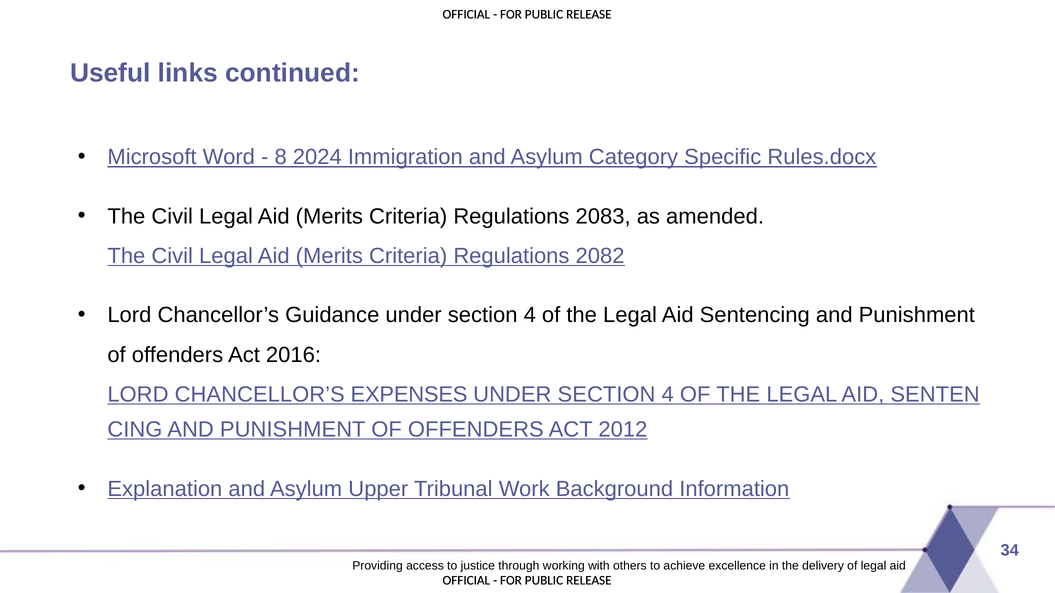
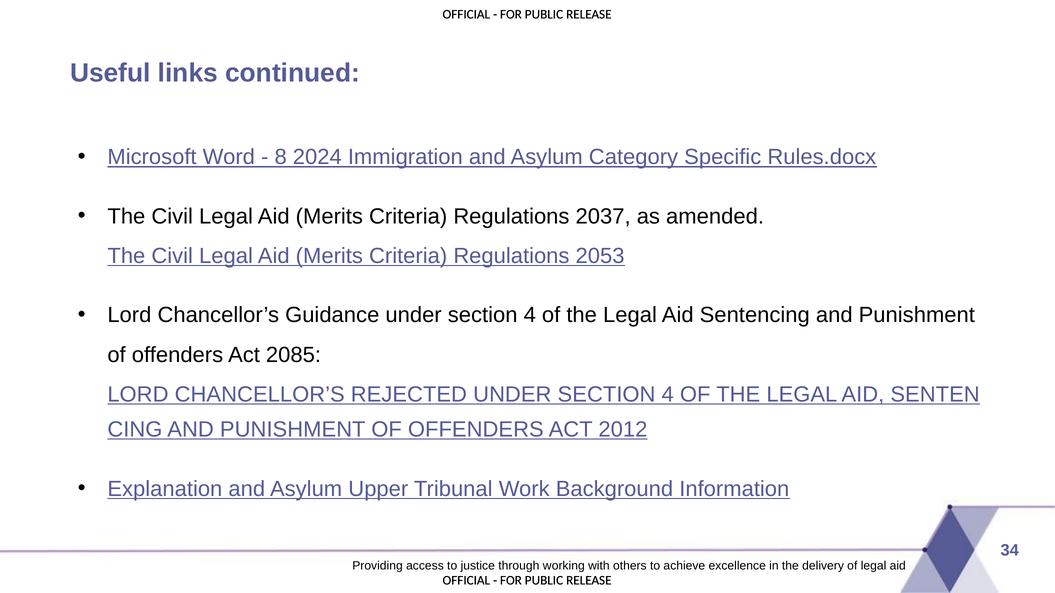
2083: 2083 -> 2037
2082: 2082 -> 2053
2016: 2016 -> 2085
EXPENSES: EXPENSES -> REJECTED
